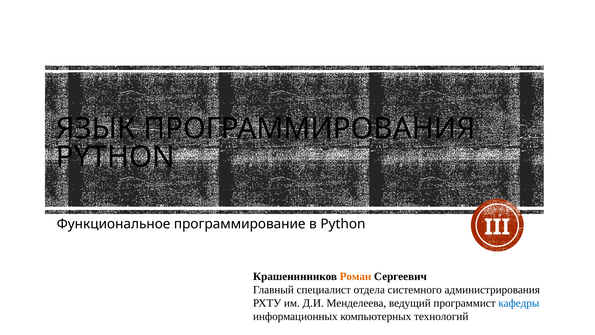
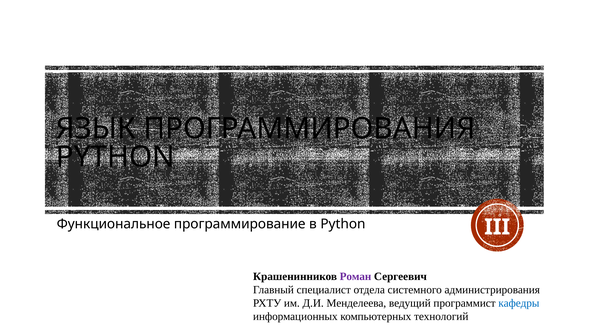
Роман colour: orange -> purple
